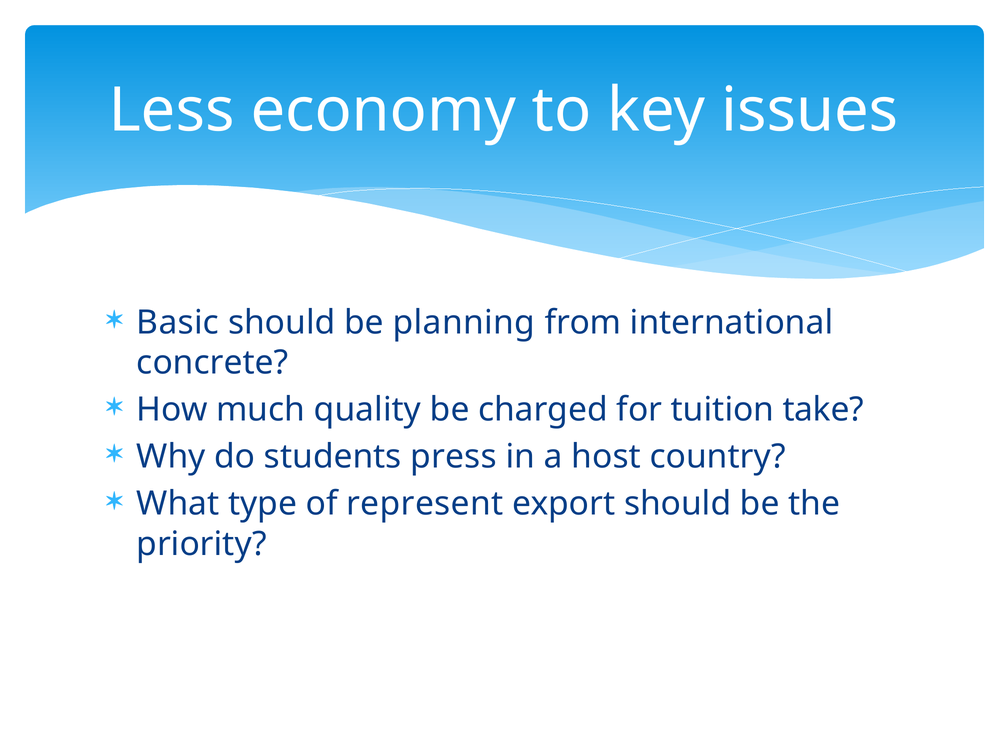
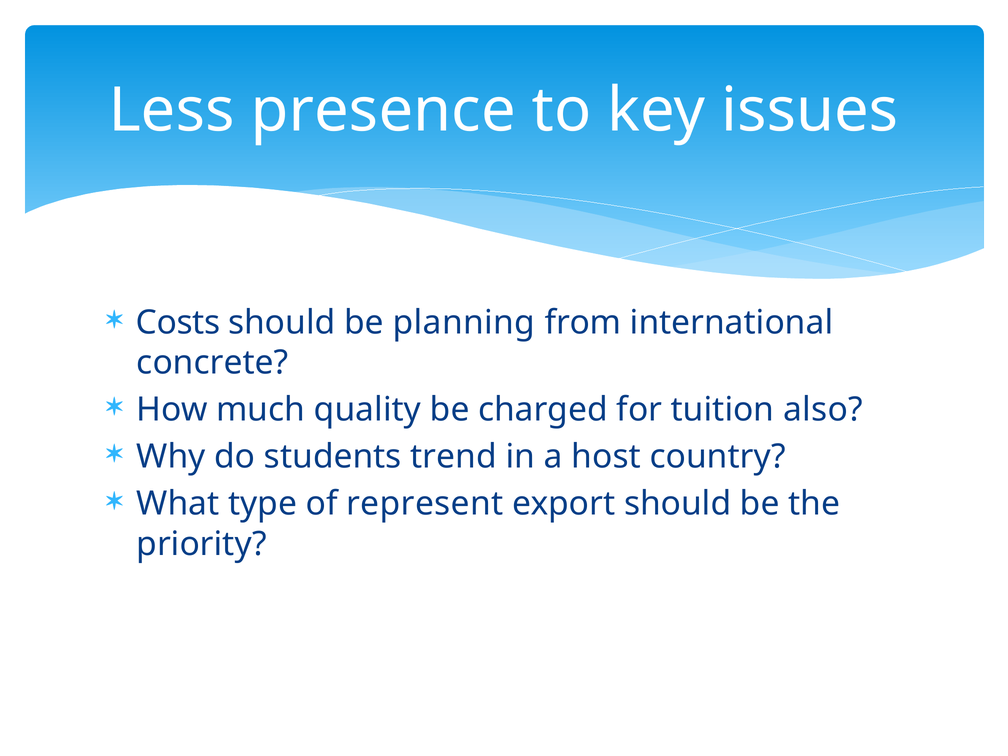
economy: economy -> presence
Basic: Basic -> Costs
take: take -> also
press: press -> trend
